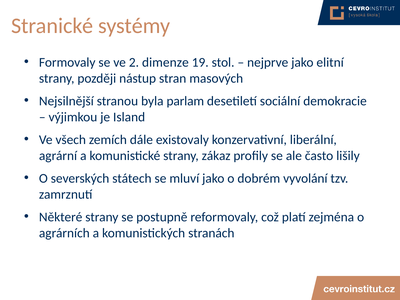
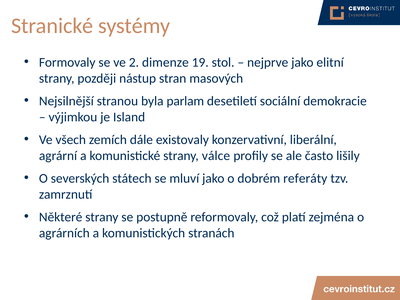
zákaz: zákaz -> válce
vyvolání: vyvolání -> referáty
